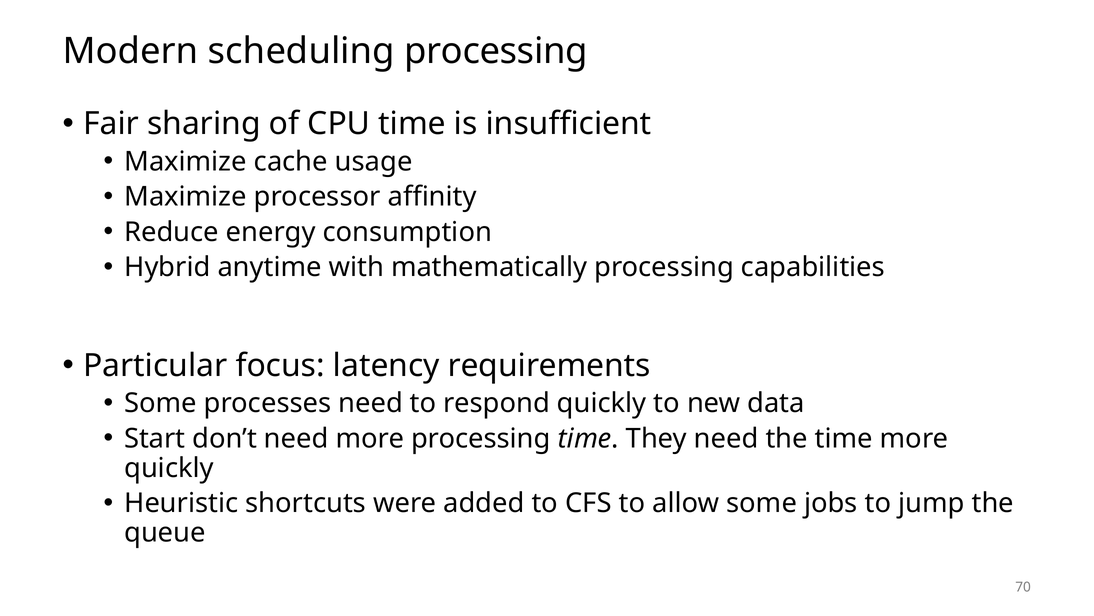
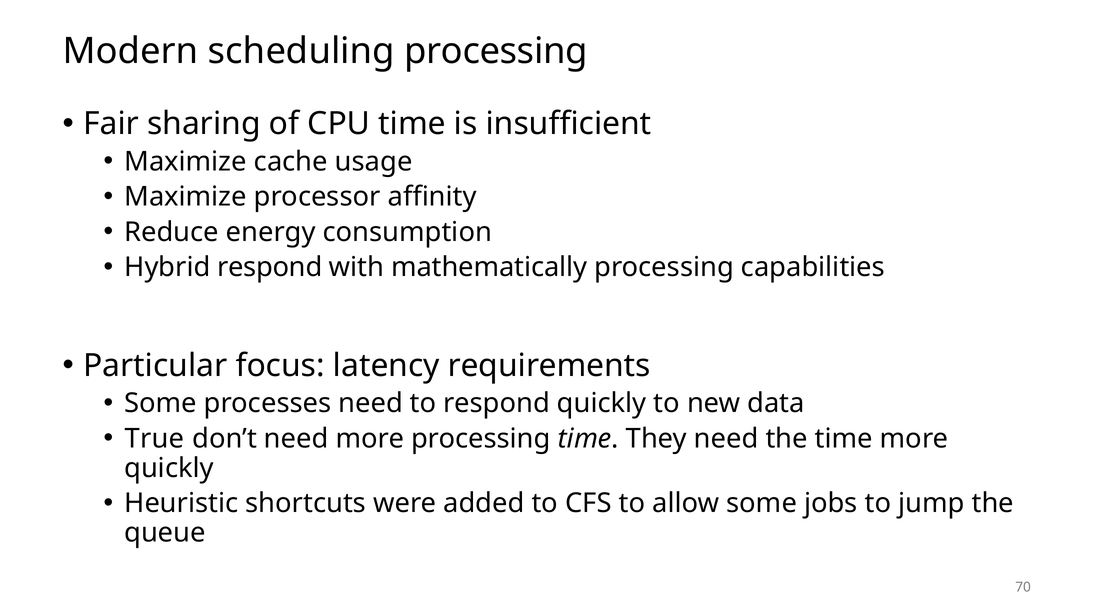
Hybrid anytime: anytime -> respond
Start: Start -> True
